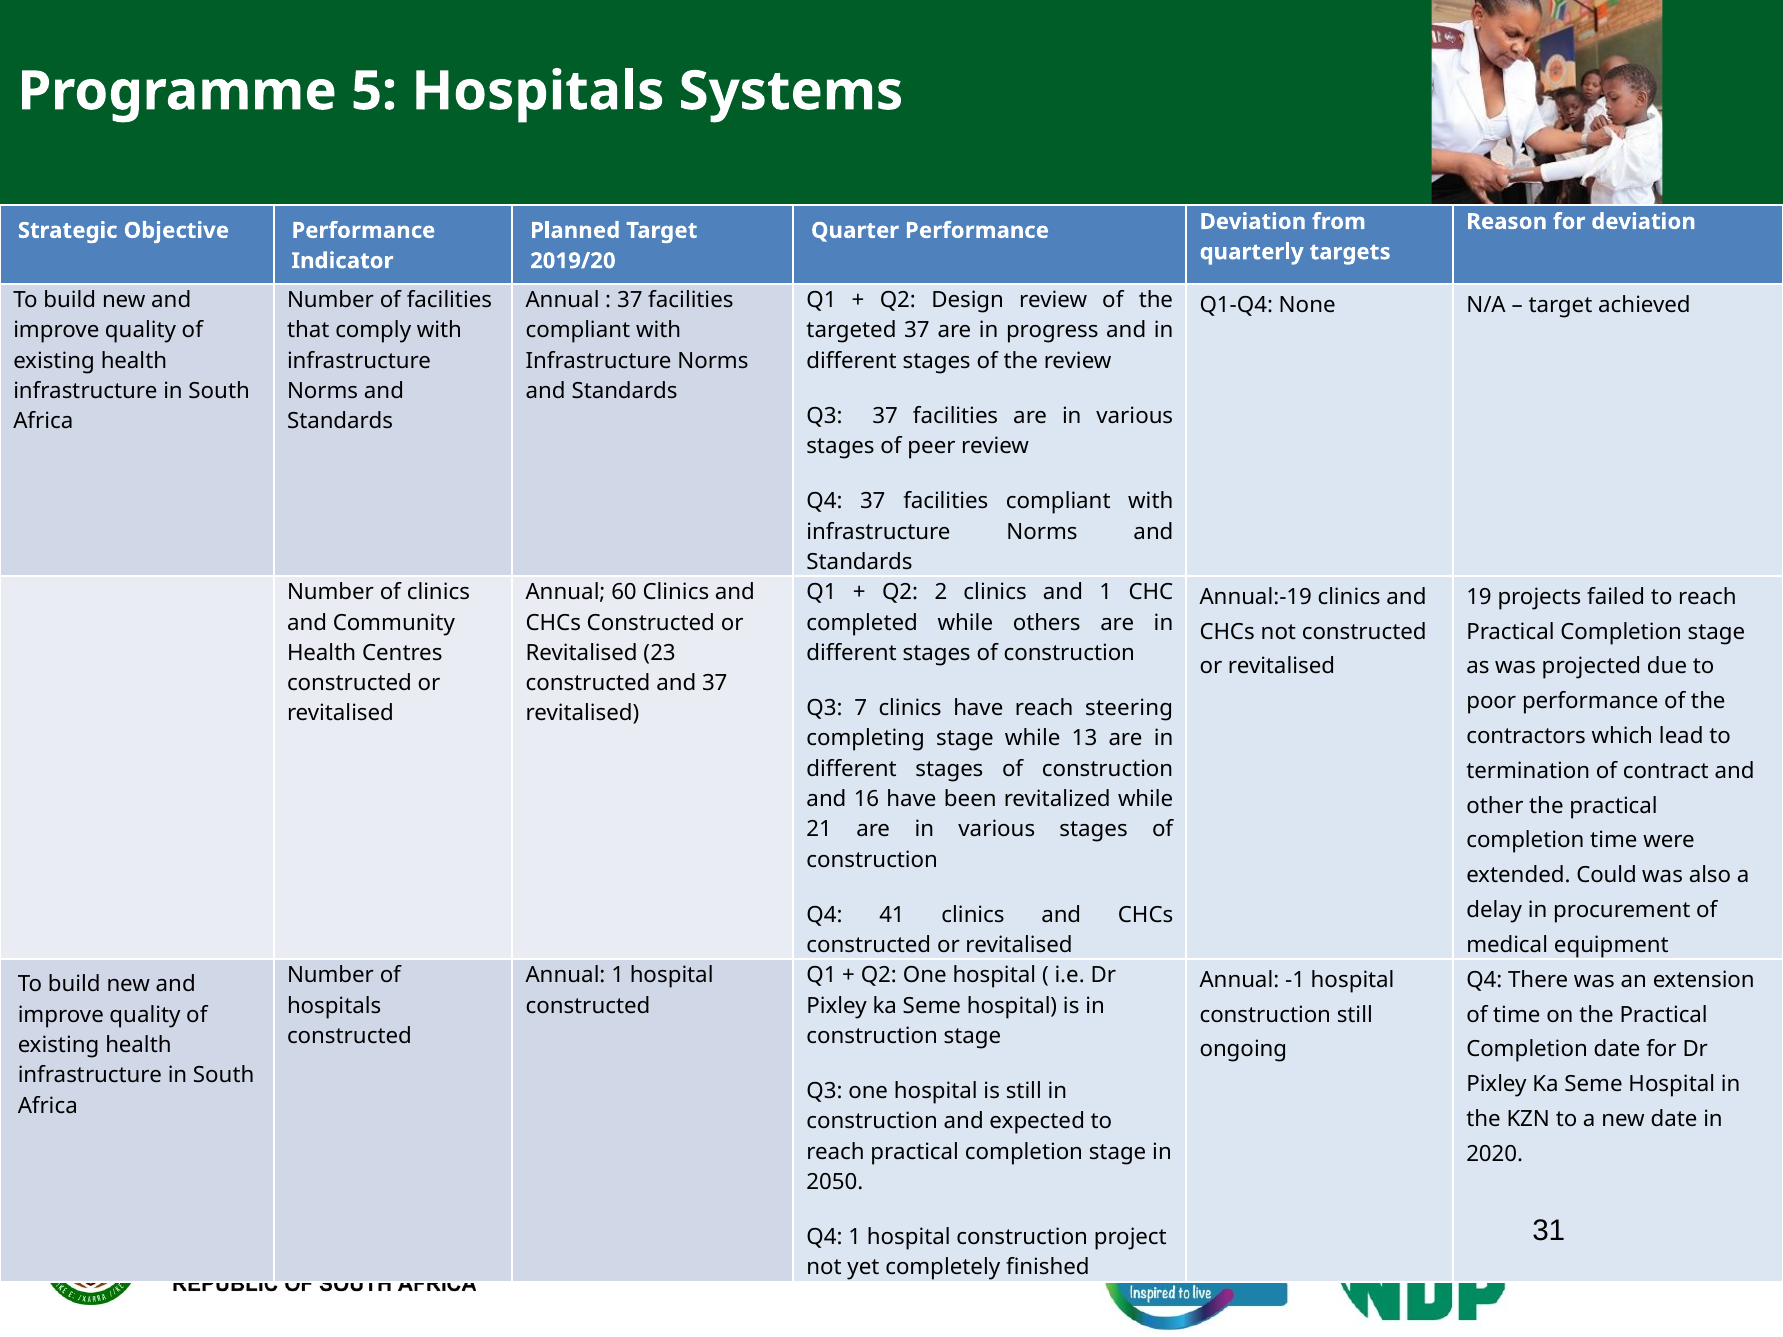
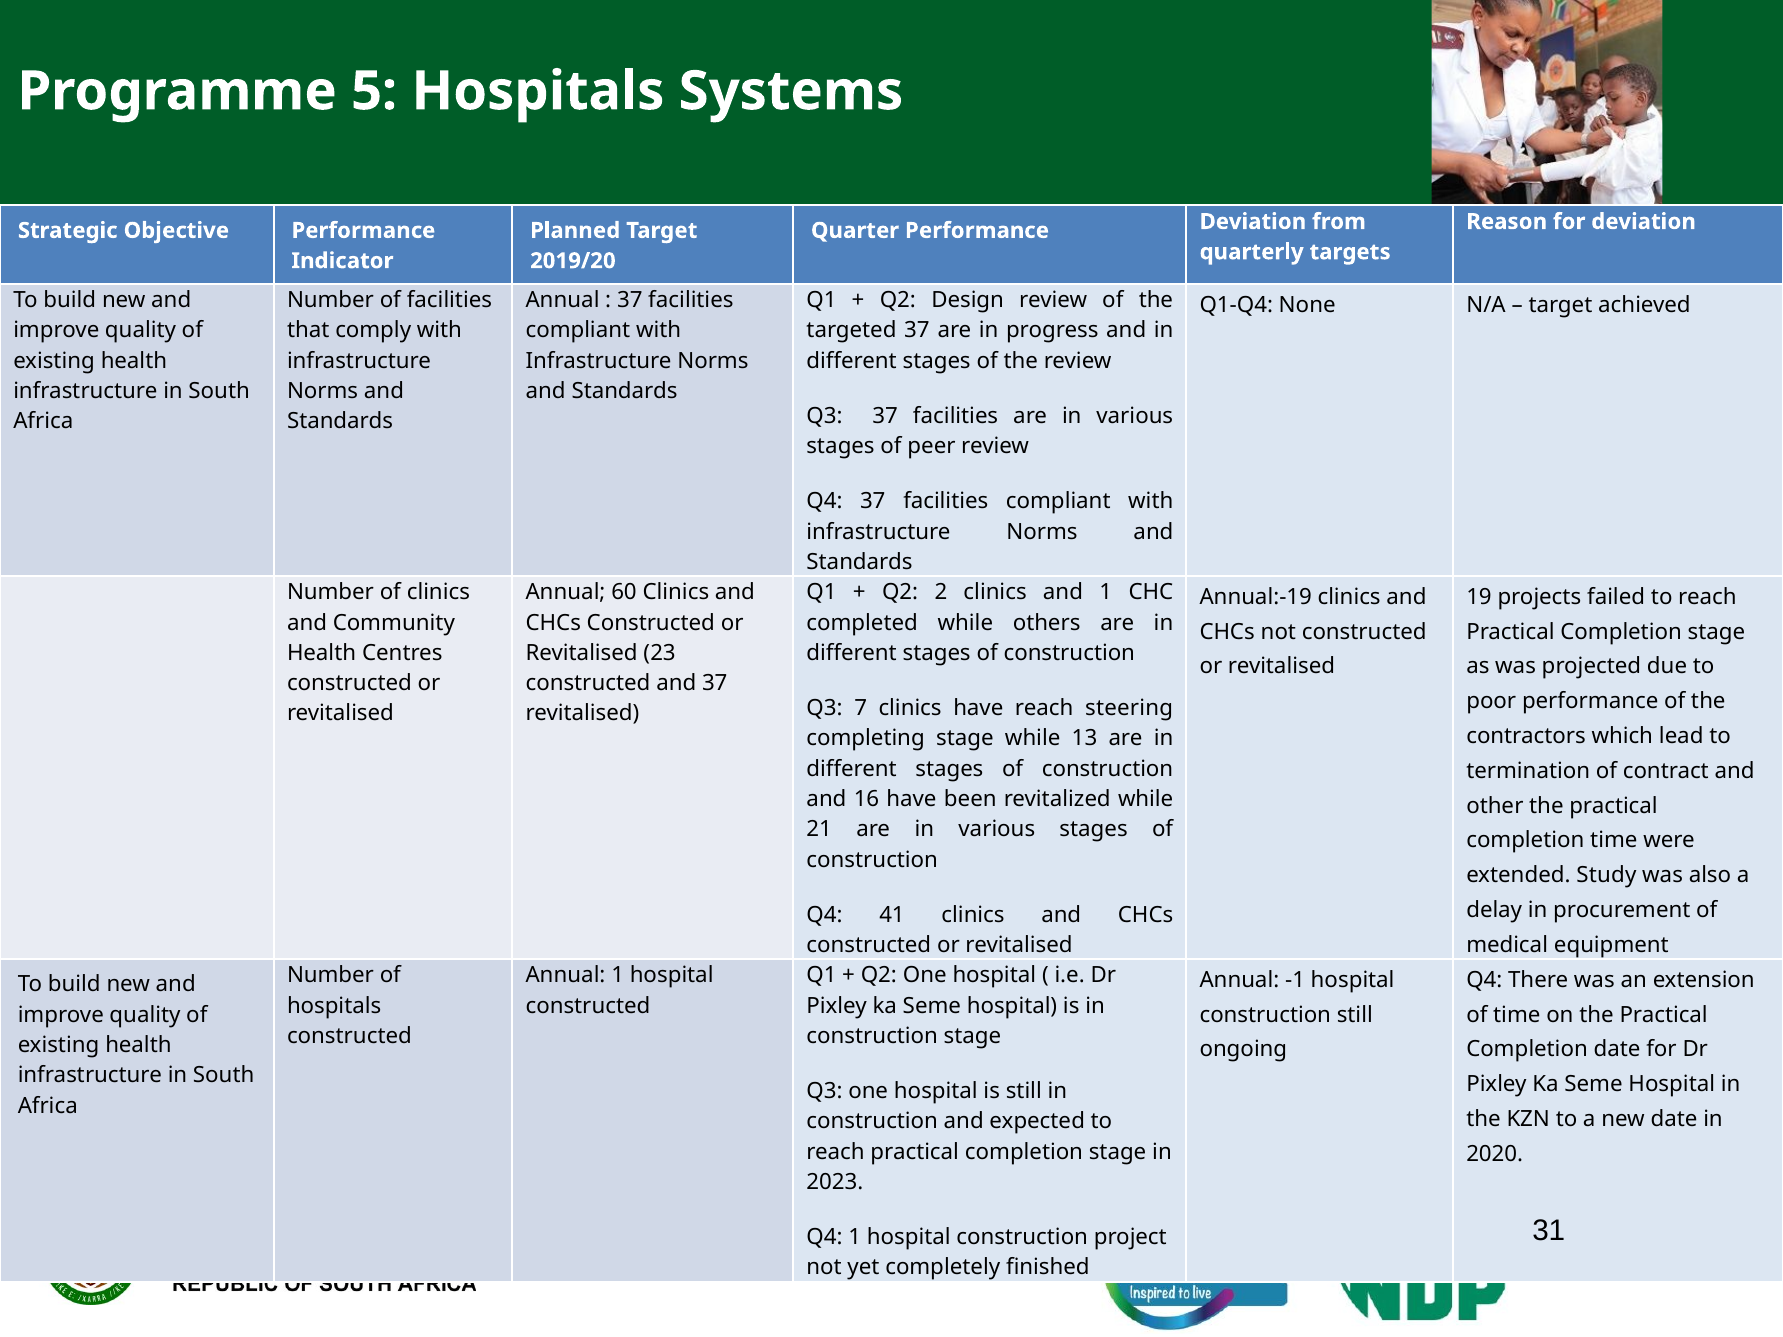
Could: Could -> Study
2050: 2050 -> 2023
